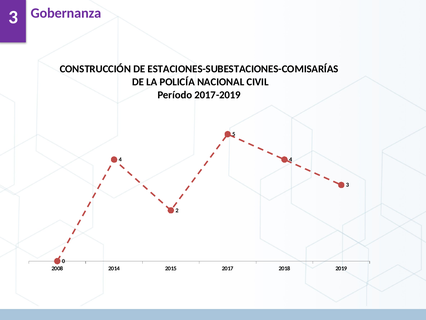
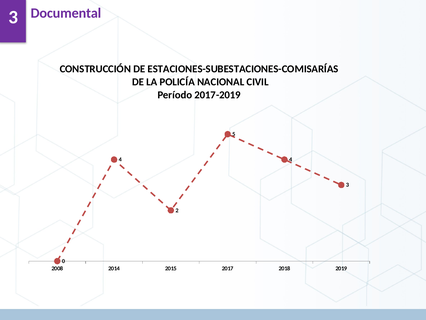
Gobernanza: Gobernanza -> Documental
